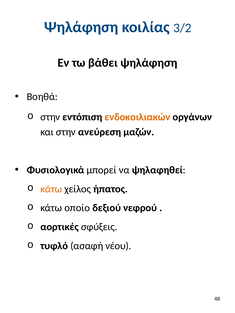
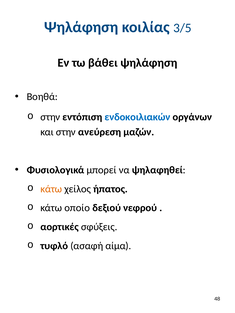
3/2: 3/2 -> 3/5
ενδοκοιλιακών colour: orange -> blue
νέου: νέου -> αίμα
